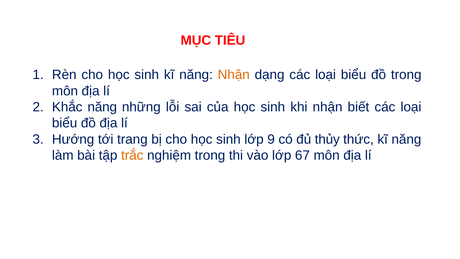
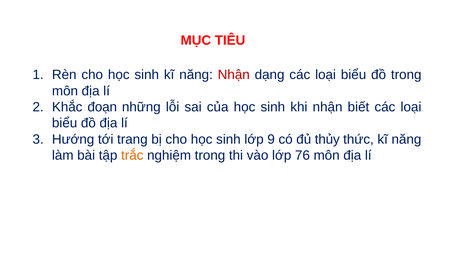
Nhận at (234, 75) colour: orange -> red
Khắc năng: năng -> đoạn
67: 67 -> 76
